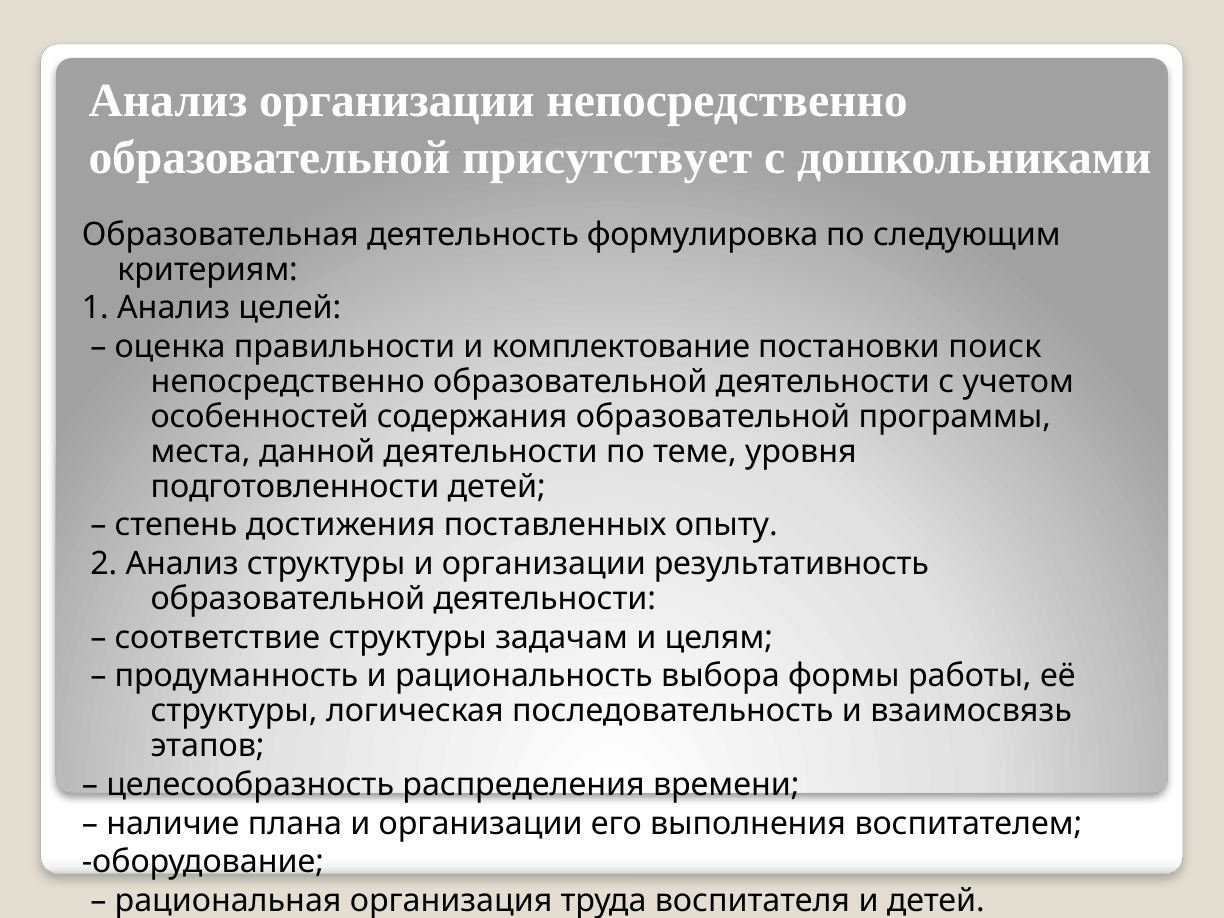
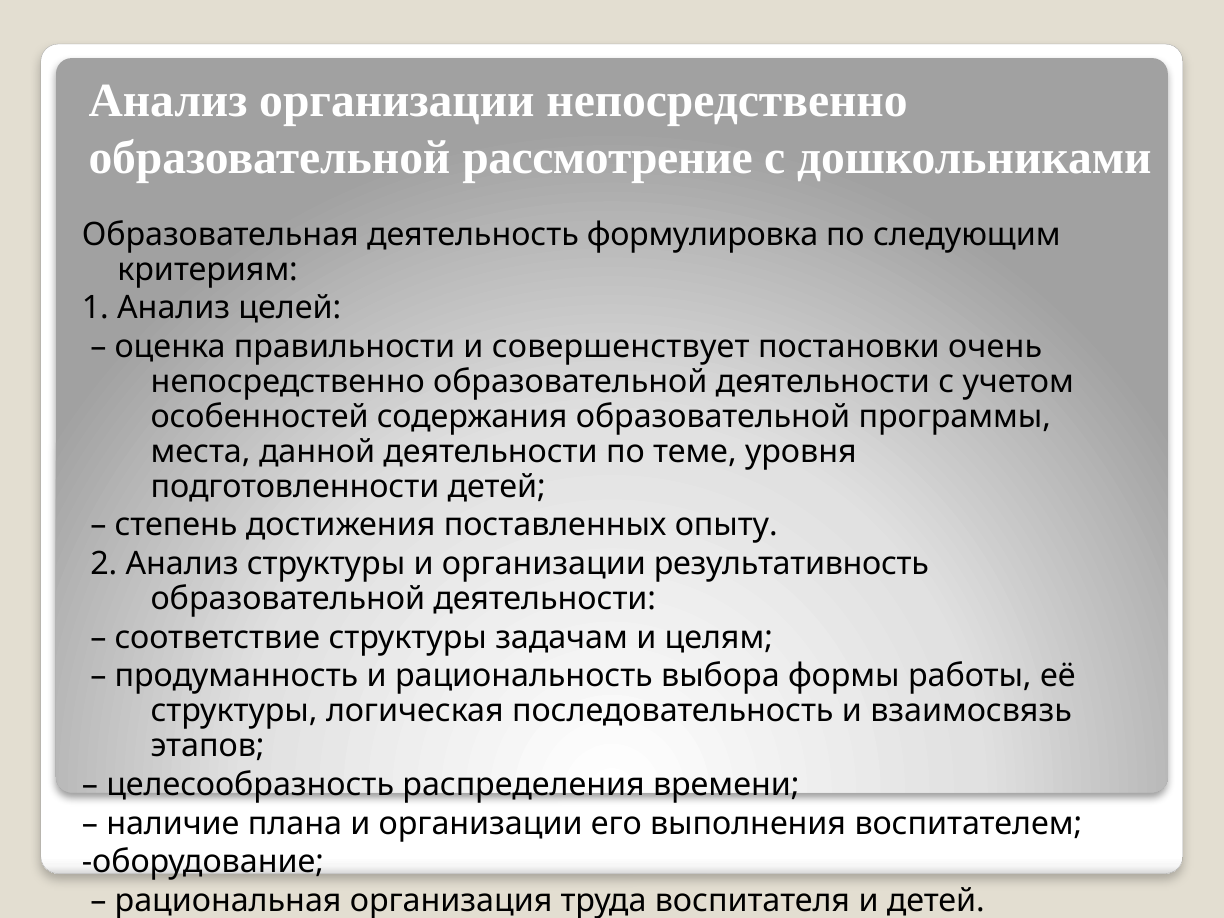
присутствует: присутствует -> рассмотрение
комплектование: комплектование -> совершенствует
поиск: поиск -> очень
